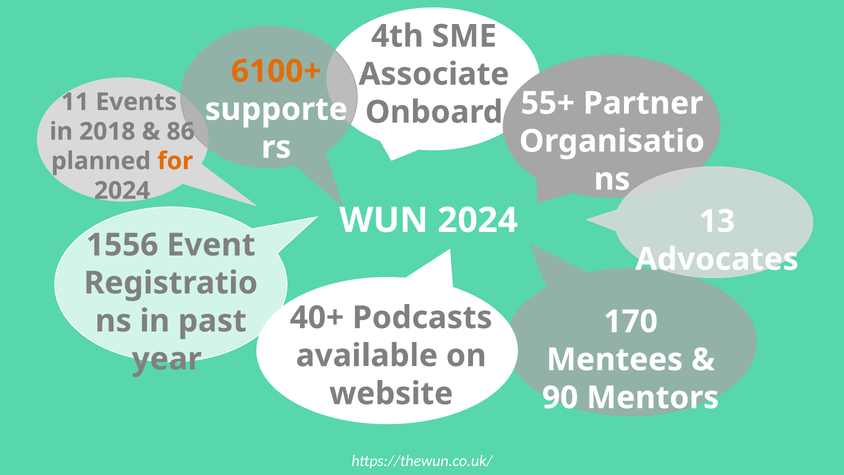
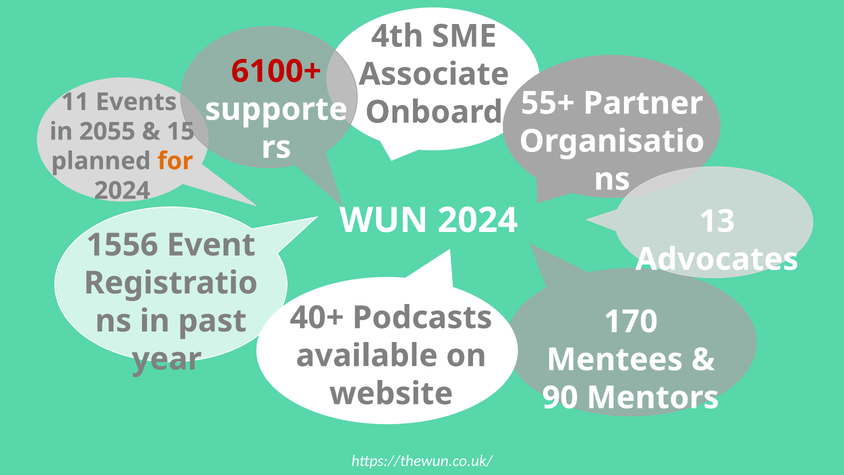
6100+ colour: orange -> red
2018: 2018 -> 2055
86: 86 -> 15
